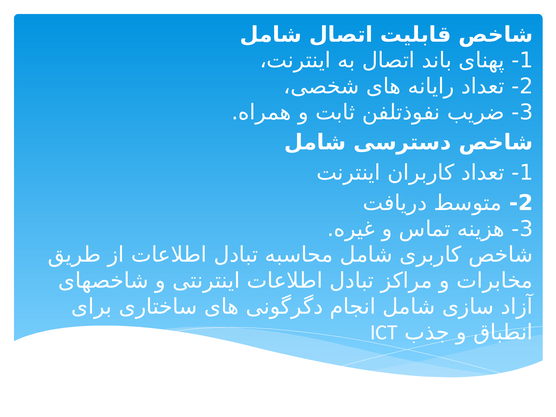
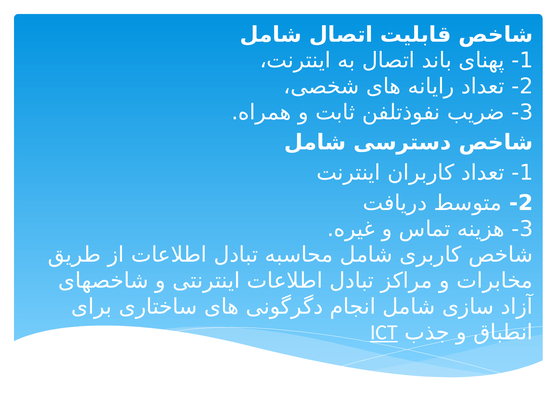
ICT underline: none -> present
